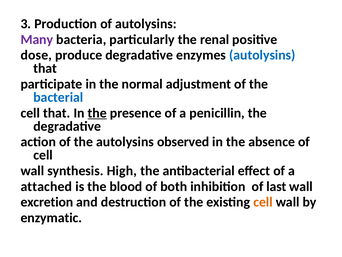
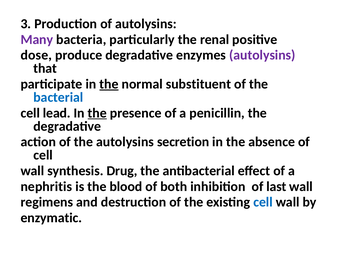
autolysins at (262, 55) colour: blue -> purple
the at (109, 84) underline: none -> present
adjustment: adjustment -> substituent
cell that: that -> lead
observed: observed -> secretion
High: High -> Drug
attached: attached -> nephritis
excretion: excretion -> regimens
cell at (263, 202) colour: orange -> blue
